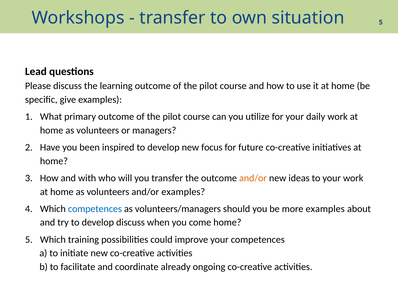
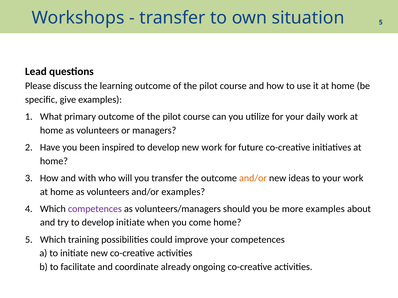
new focus: focus -> work
competences at (95, 209) colour: blue -> purple
develop discuss: discuss -> initiate
